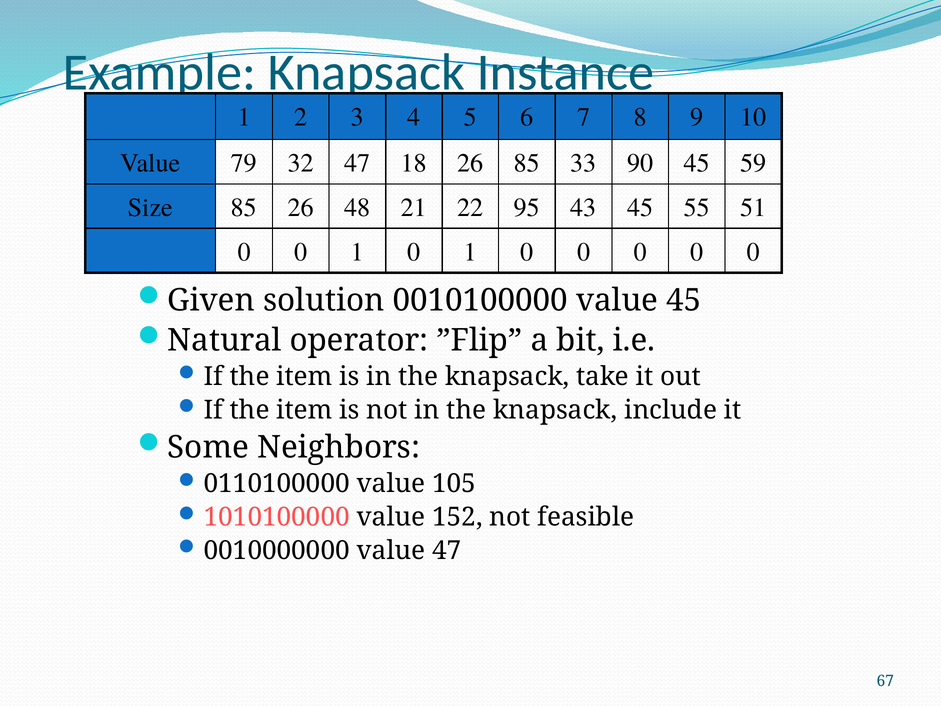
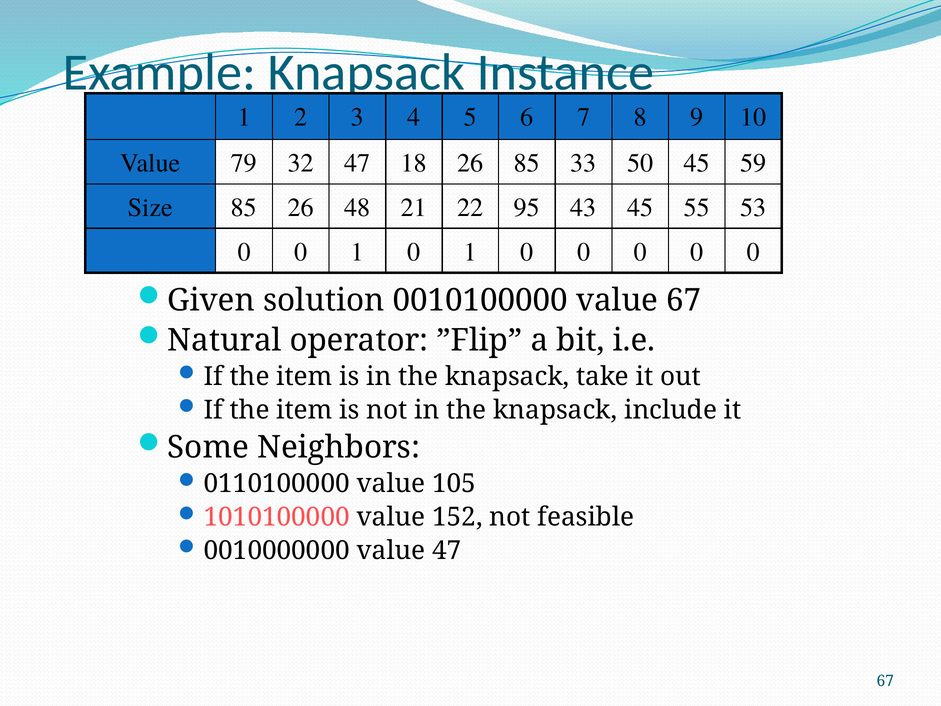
90: 90 -> 50
51: 51 -> 53
value 45: 45 -> 67
